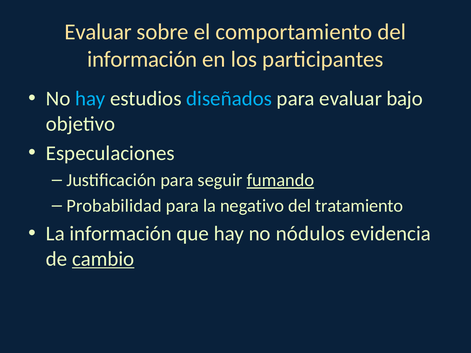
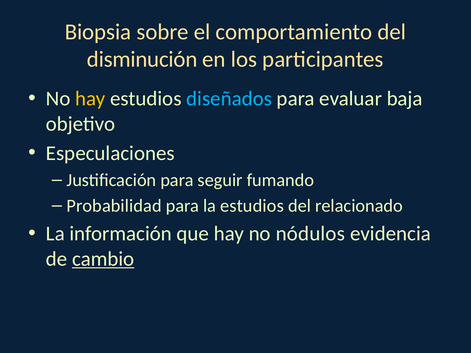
Evaluar at (98, 32): Evaluar -> Biopsia
información at (142, 59): información -> disminución
hay at (90, 99) colour: light blue -> yellow
bajo: bajo -> baja
fumando underline: present -> none
la negativo: negativo -> estudios
tratamiento: tratamiento -> relacionado
